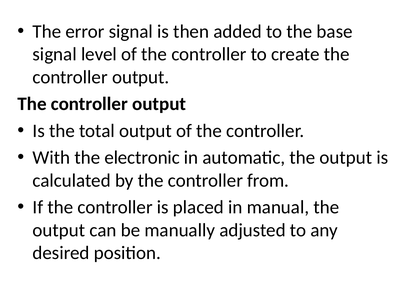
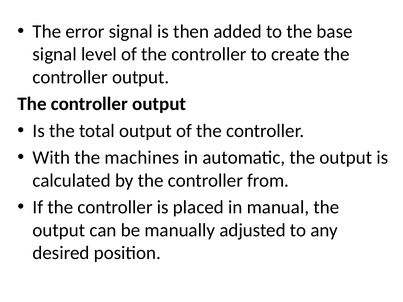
electronic: electronic -> machines
